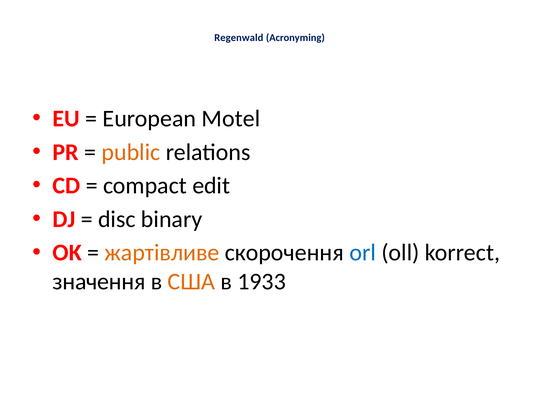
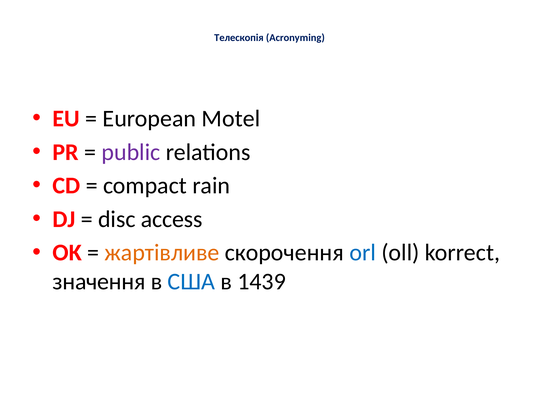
Regenwald: Regenwald -> Телескопія
public colour: orange -> purple
edit: edit -> rain
binary: binary -> access
США colour: orange -> blue
1933: 1933 -> 1439
